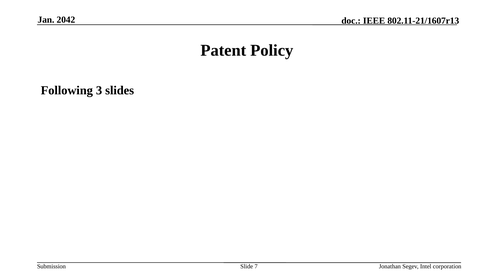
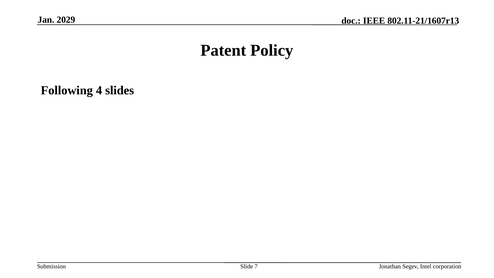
2042: 2042 -> 2029
3: 3 -> 4
